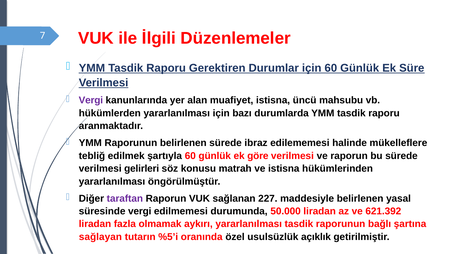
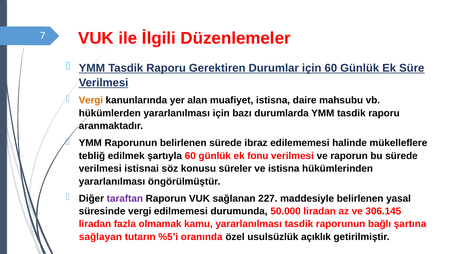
Vergi at (91, 100) colour: purple -> orange
üncü: üncü -> daire
göre: göre -> fonu
gelirleri: gelirleri -> istisnai
matrah: matrah -> süreler
621.392: 621.392 -> 306.145
aykırı: aykırı -> kamu
